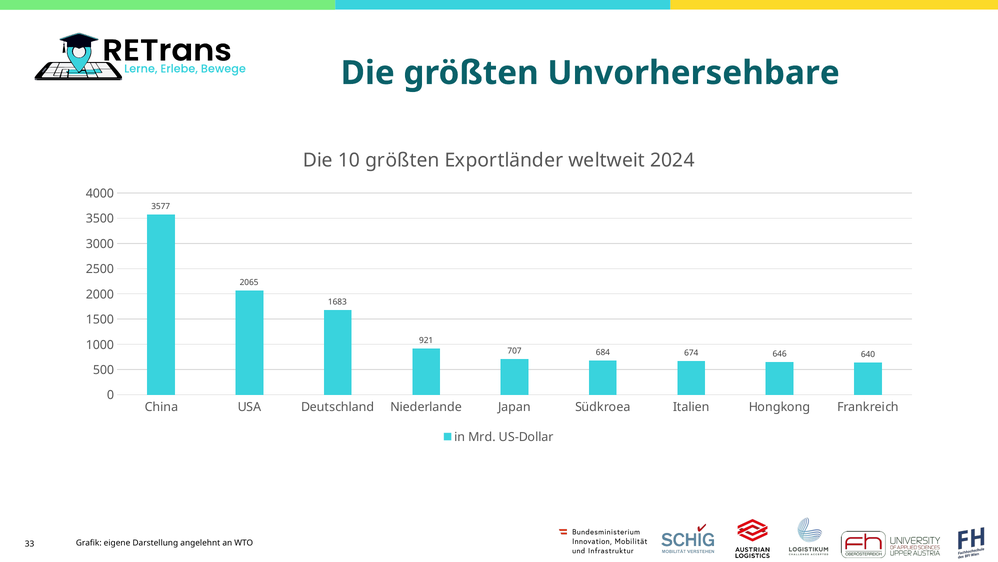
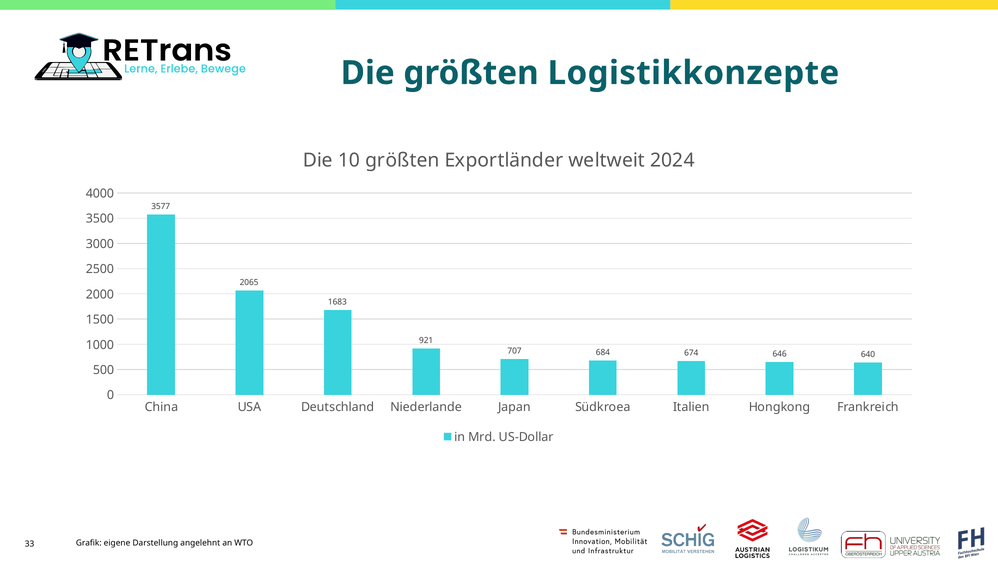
Unvorhersehbare: Unvorhersehbare -> Logistikkonzepte
